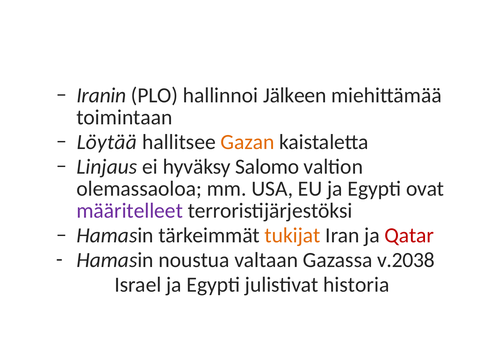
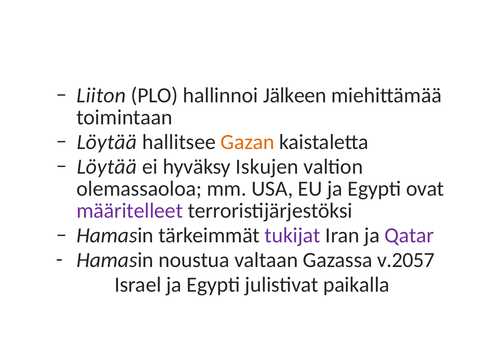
Iranin: Iranin -> Liiton
Linjaus at (107, 167): Linjaus -> Löytää
Salomo: Salomo -> Iskujen
tukijat colour: orange -> purple
Qatar colour: red -> purple
v.2038: v.2038 -> v.2057
historia: historia -> paikalla
